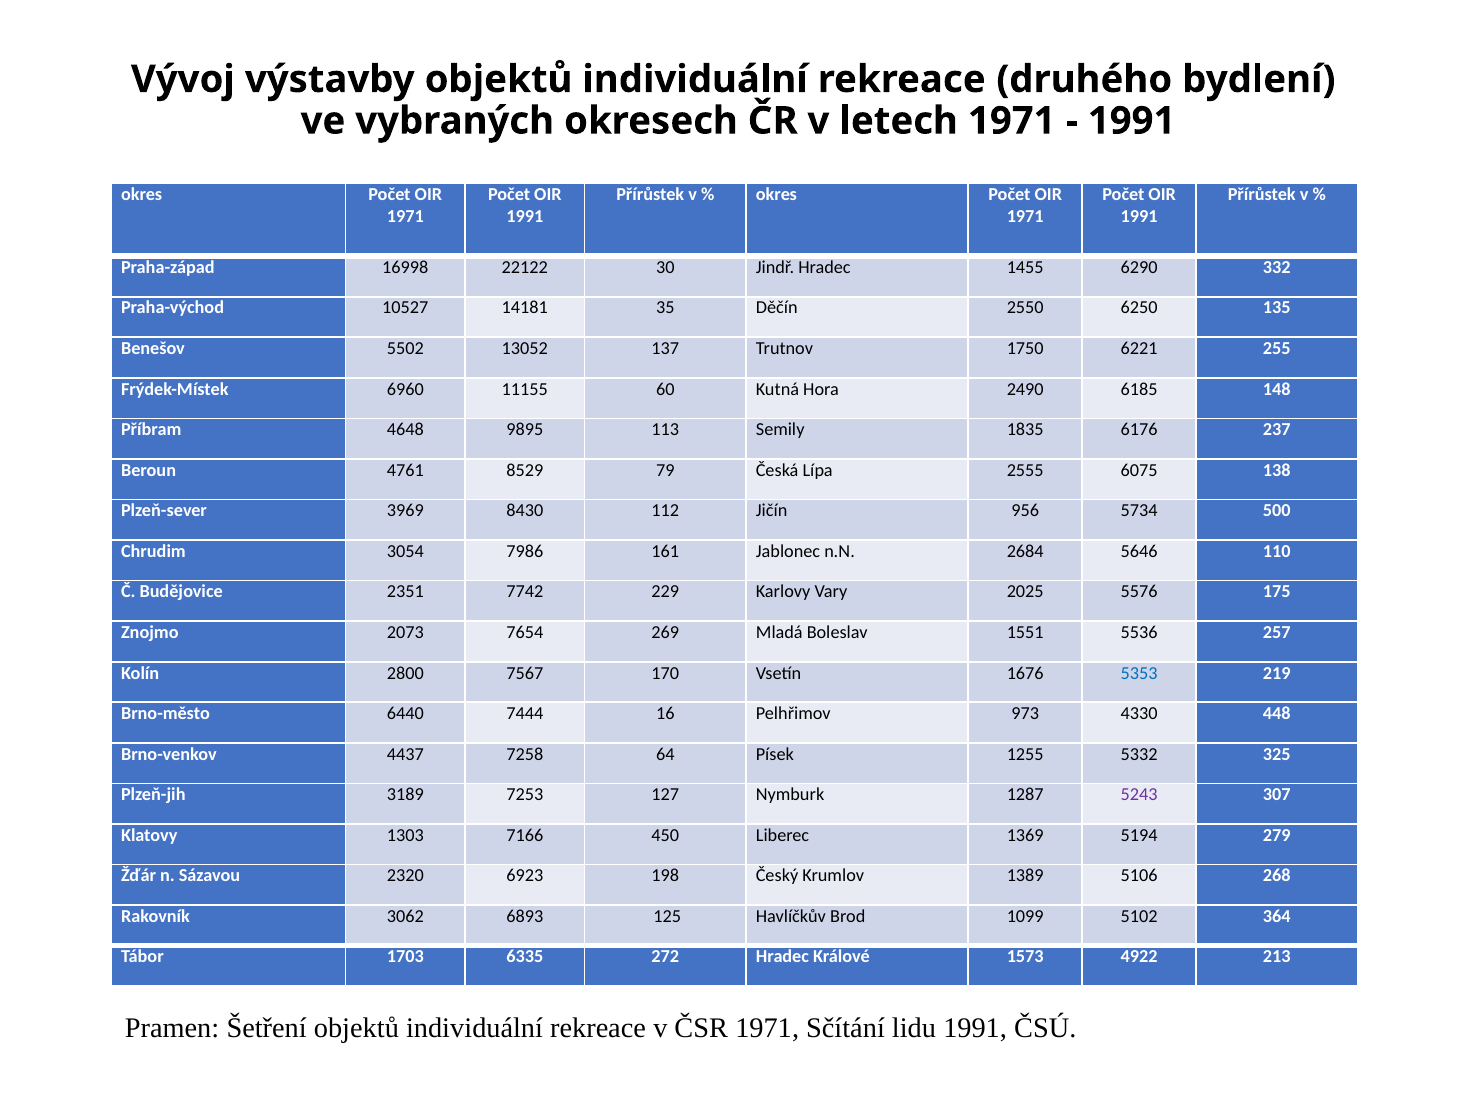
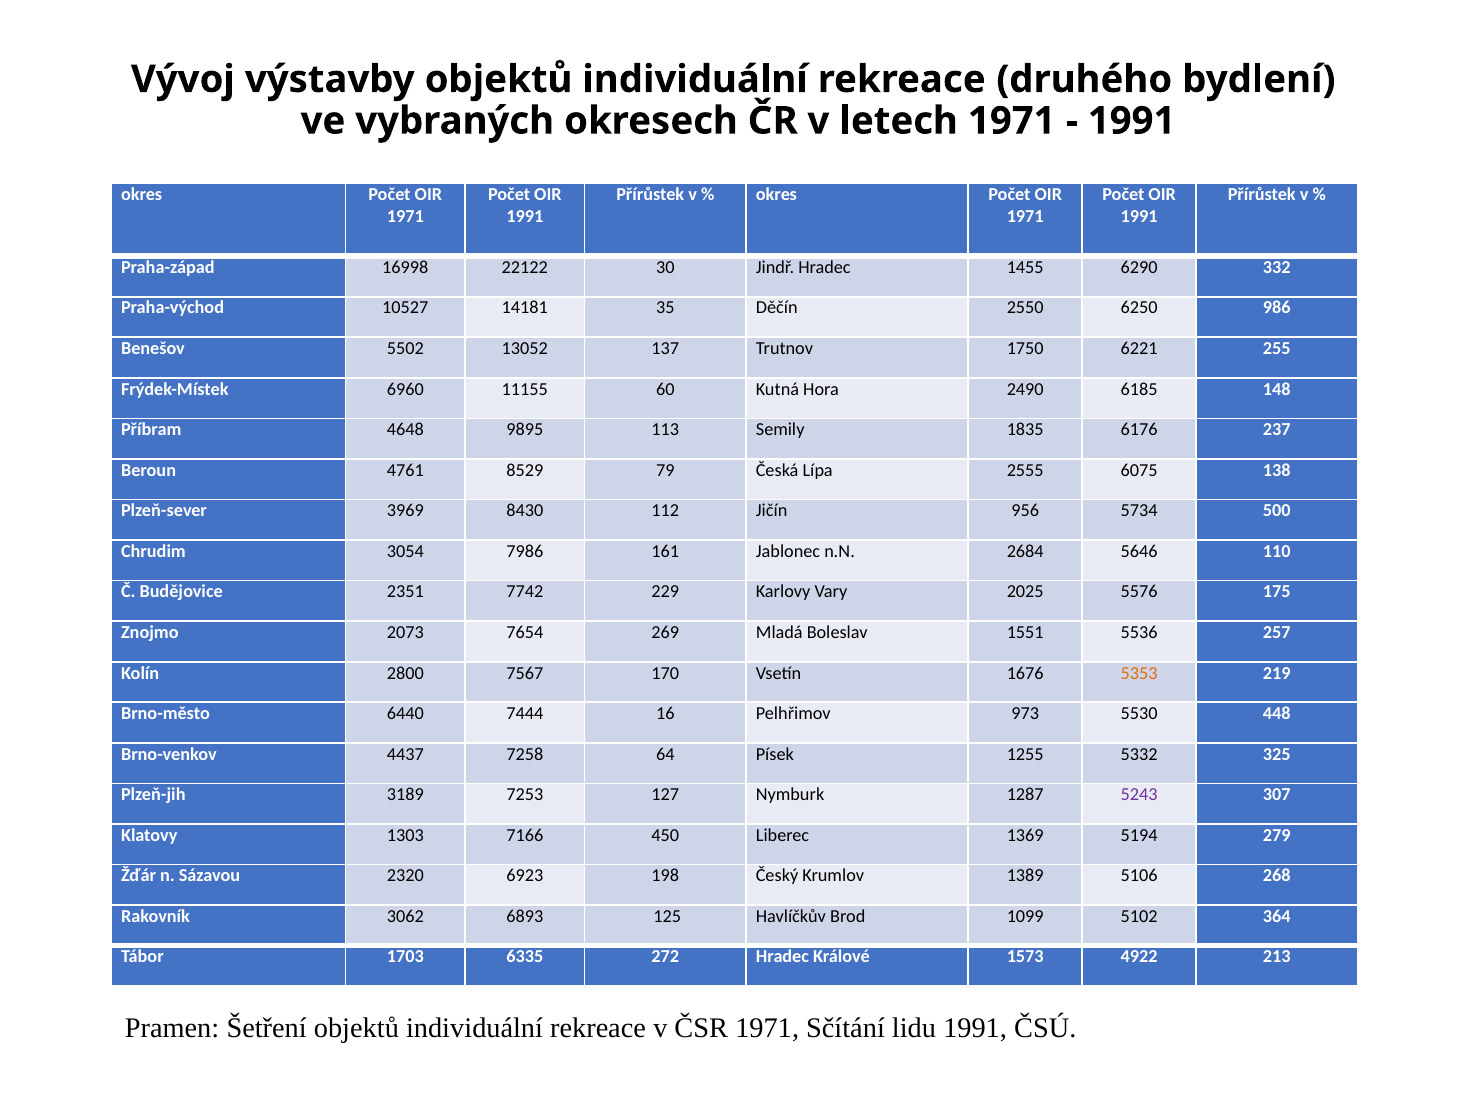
135: 135 -> 986
5353 colour: blue -> orange
4330: 4330 -> 5530
